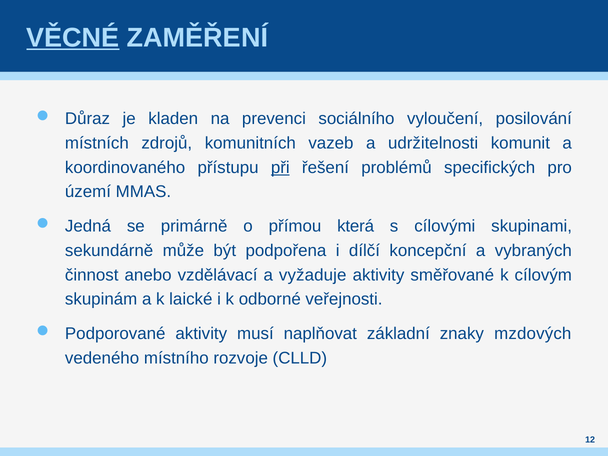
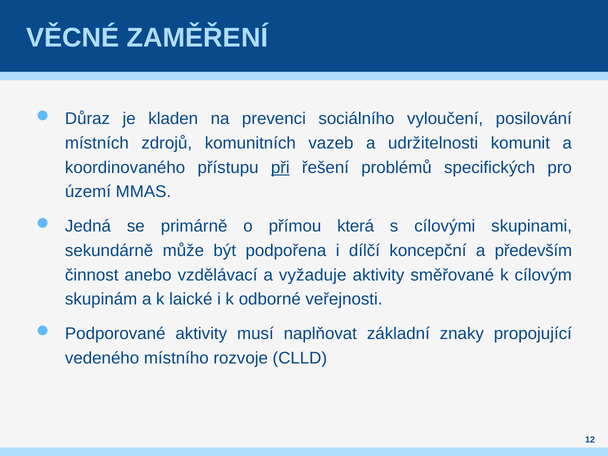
VĚCNÉ underline: present -> none
vybraných: vybraných -> především
mzdových: mzdových -> propojující
